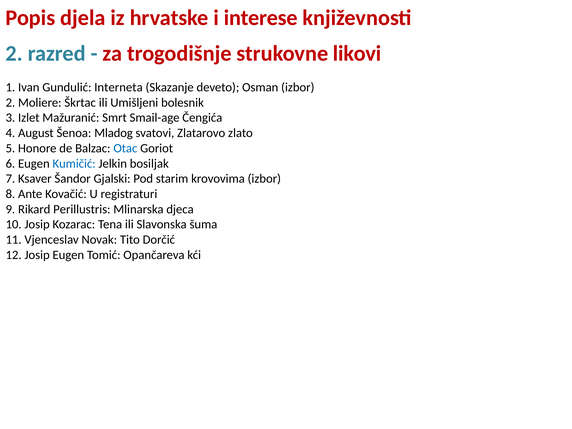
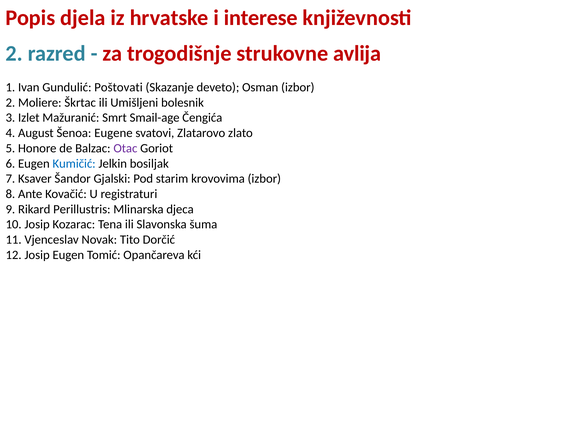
likovi: likovi -> avlija
Interneta: Interneta -> Poštovati
Mladog: Mladog -> Eugene
Otac colour: blue -> purple
